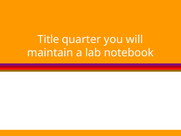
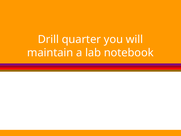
Title: Title -> Drill
